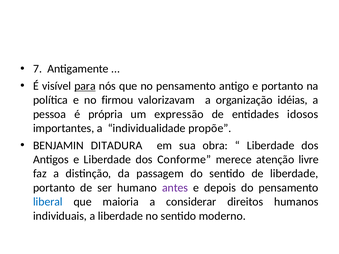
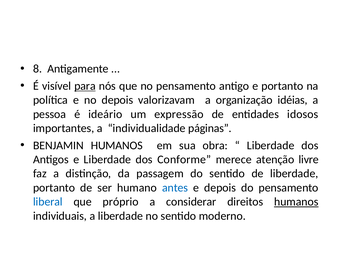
7: 7 -> 8
no firmou: firmou -> depois
própria: própria -> ideário
propõe: propõe -> páginas
BENJAMIN DITADURA: DITADURA -> HUMANOS
antes colour: purple -> blue
maioria: maioria -> próprio
humanos at (296, 202) underline: none -> present
